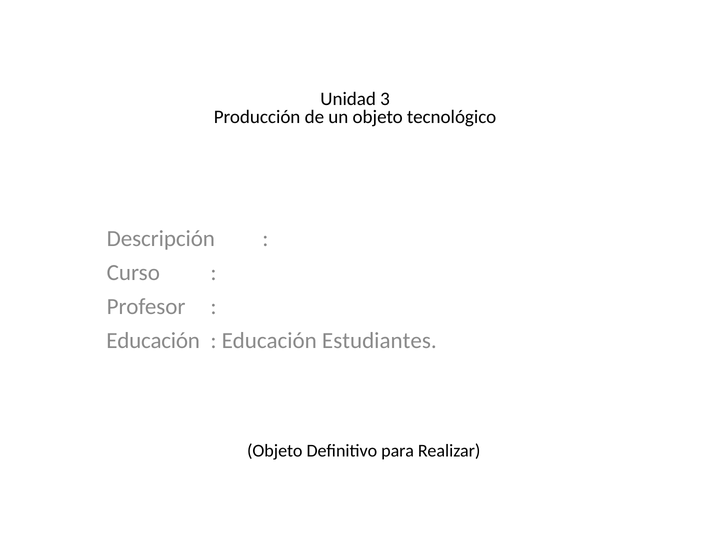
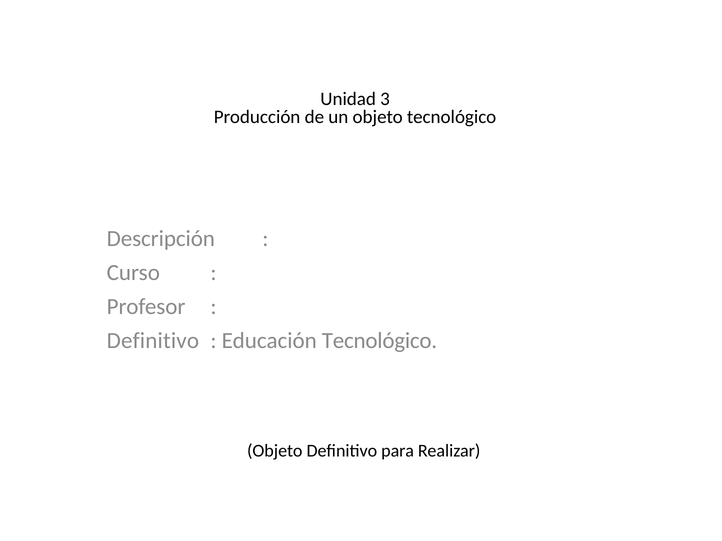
Educación at (153, 341): Educación -> Definitivo
Educación Estudiantes: Estudiantes -> Tecnológico
